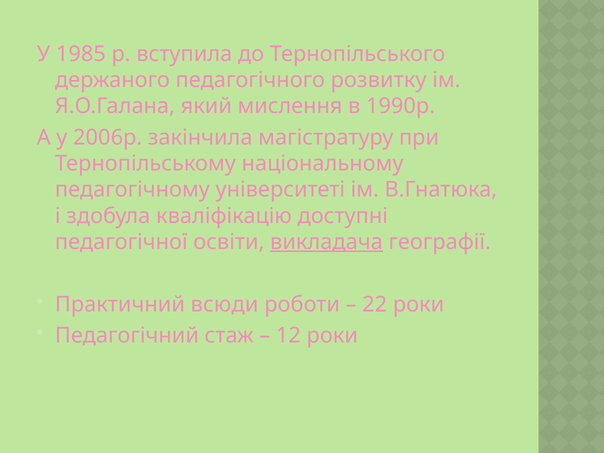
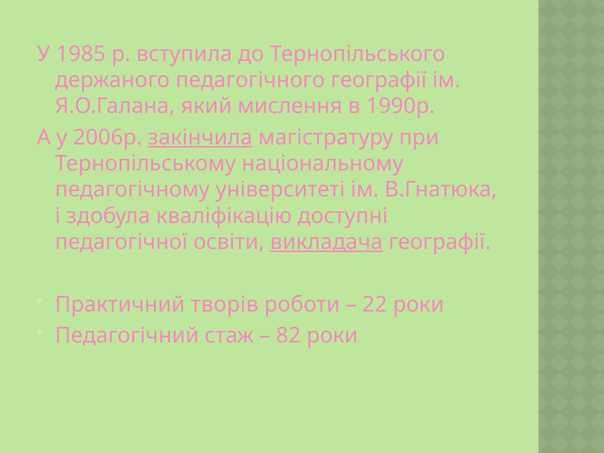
педагогічного розвитку: розвитку -> географії
закінчила underline: none -> present
всюди: всюди -> творів
12: 12 -> 82
